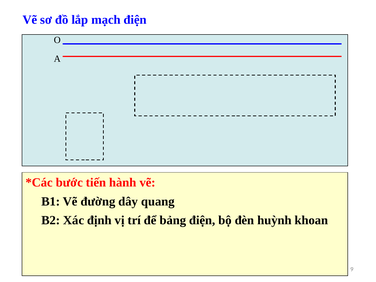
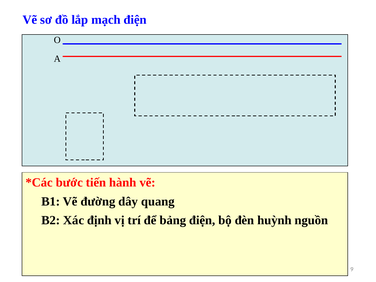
khoan: khoan -> nguồn
